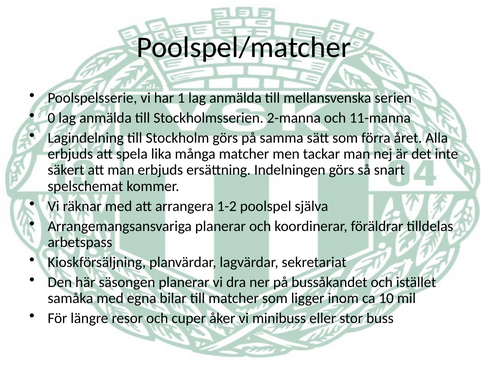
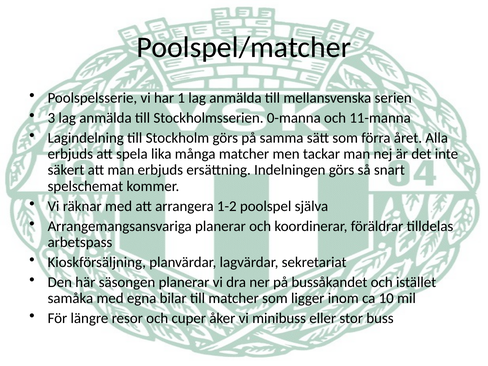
0: 0 -> 3
2-manna: 2-manna -> 0-manna
